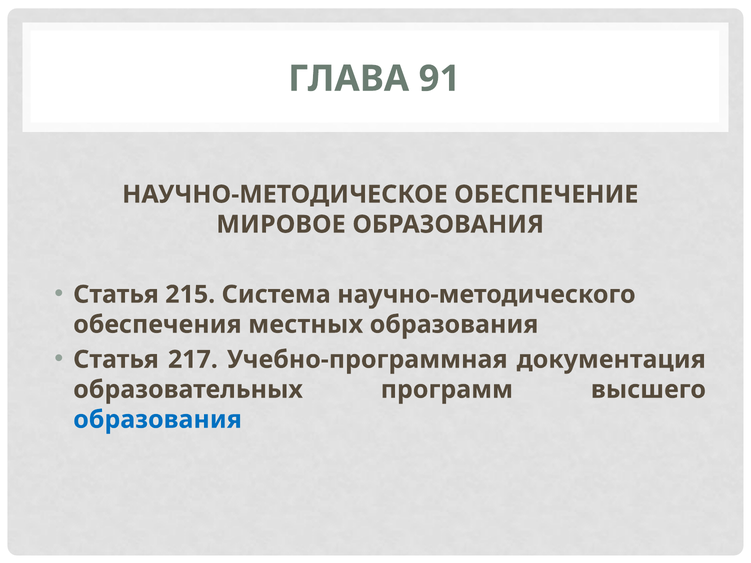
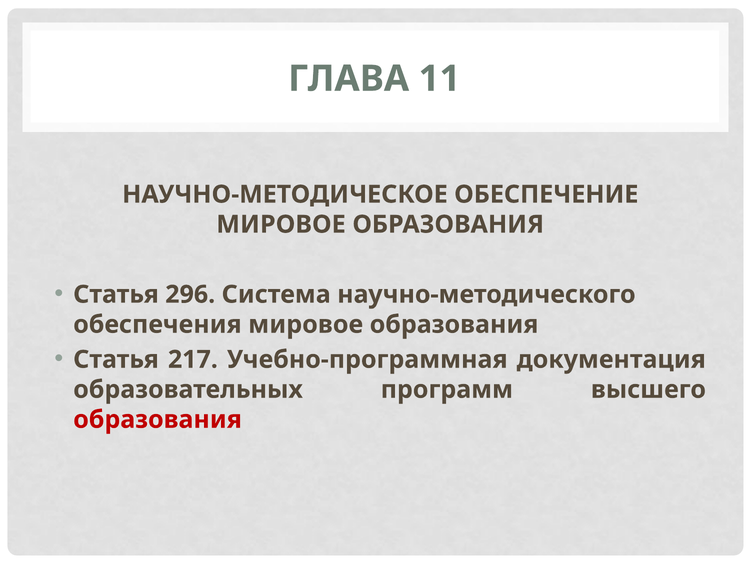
91: 91 -> 11
215: 215 -> 296
обеспечения местных: местных -> мировое
образования at (158, 420) colour: blue -> red
